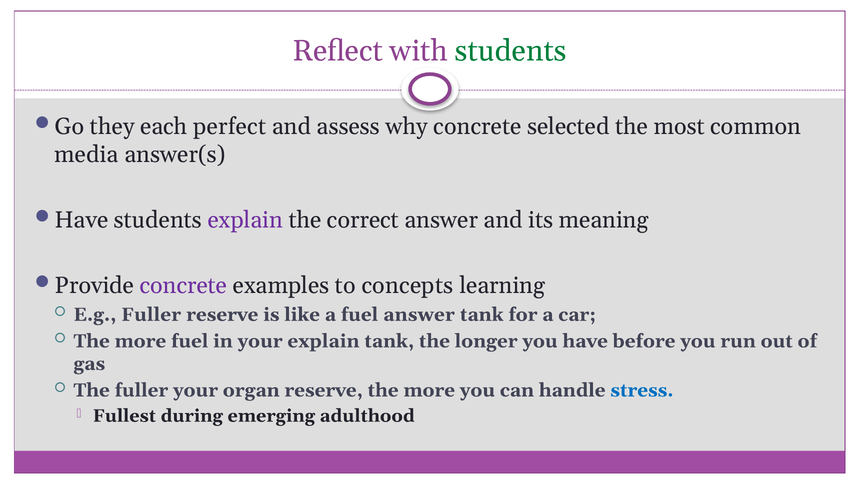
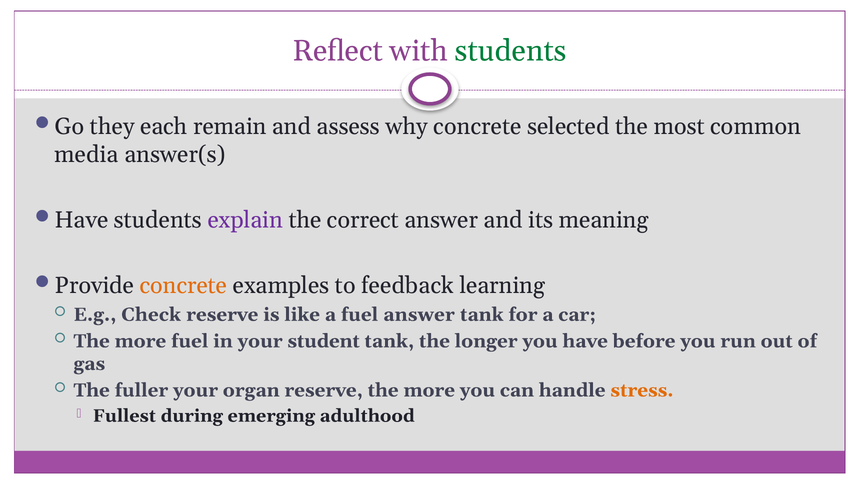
perfect: perfect -> remain
concrete at (183, 286) colour: purple -> orange
concepts: concepts -> feedback
E.g Fuller: Fuller -> Check
your explain: explain -> student
stress colour: blue -> orange
